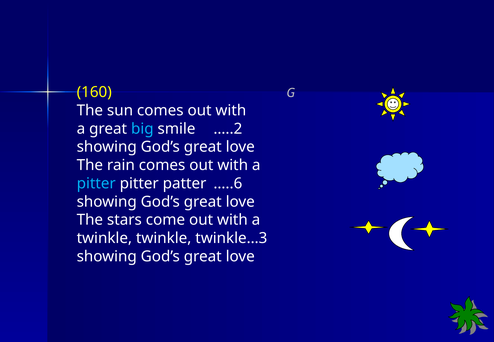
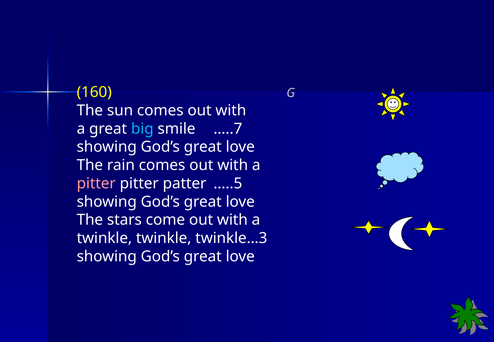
…..2: …..2 -> …..7
pitter at (96, 183) colour: light blue -> pink
…..6: …..6 -> …..5
